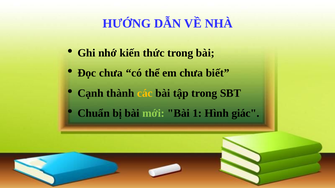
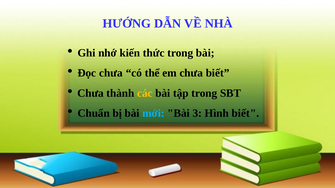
Cạnh at (91, 93): Cạnh -> Chưa
mới colour: light green -> light blue
1: 1 -> 3
Hình giác: giác -> biết
